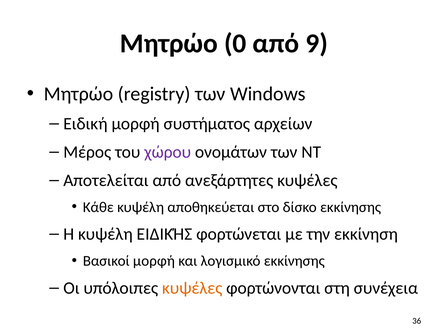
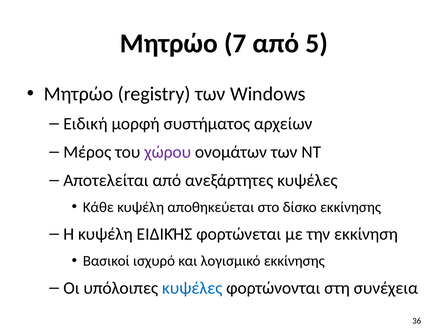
0: 0 -> 7
9: 9 -> 5
Βασικοί μορφή: μορφή -> ισχυρό
κυψέλες at (192, 288) colour: orange -> blue
